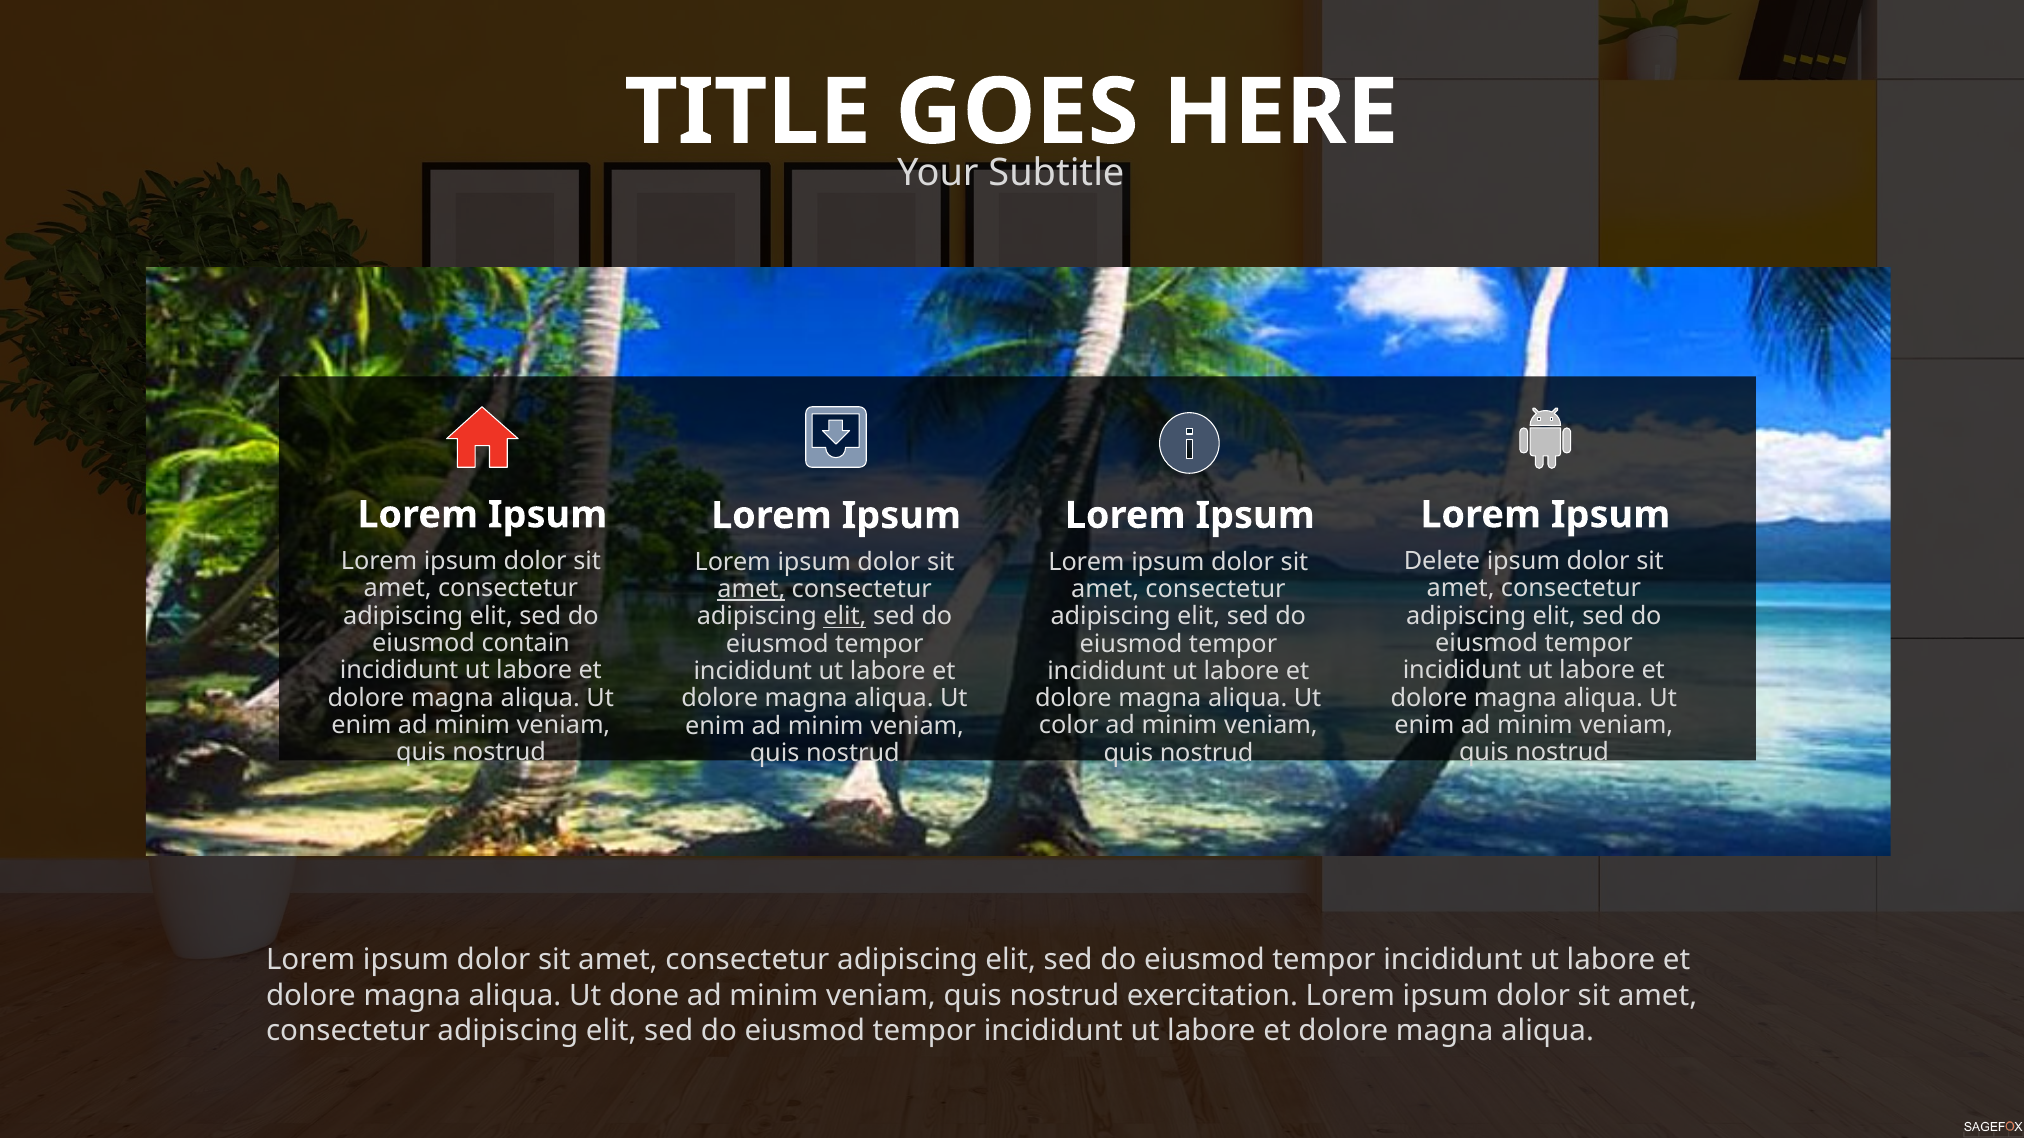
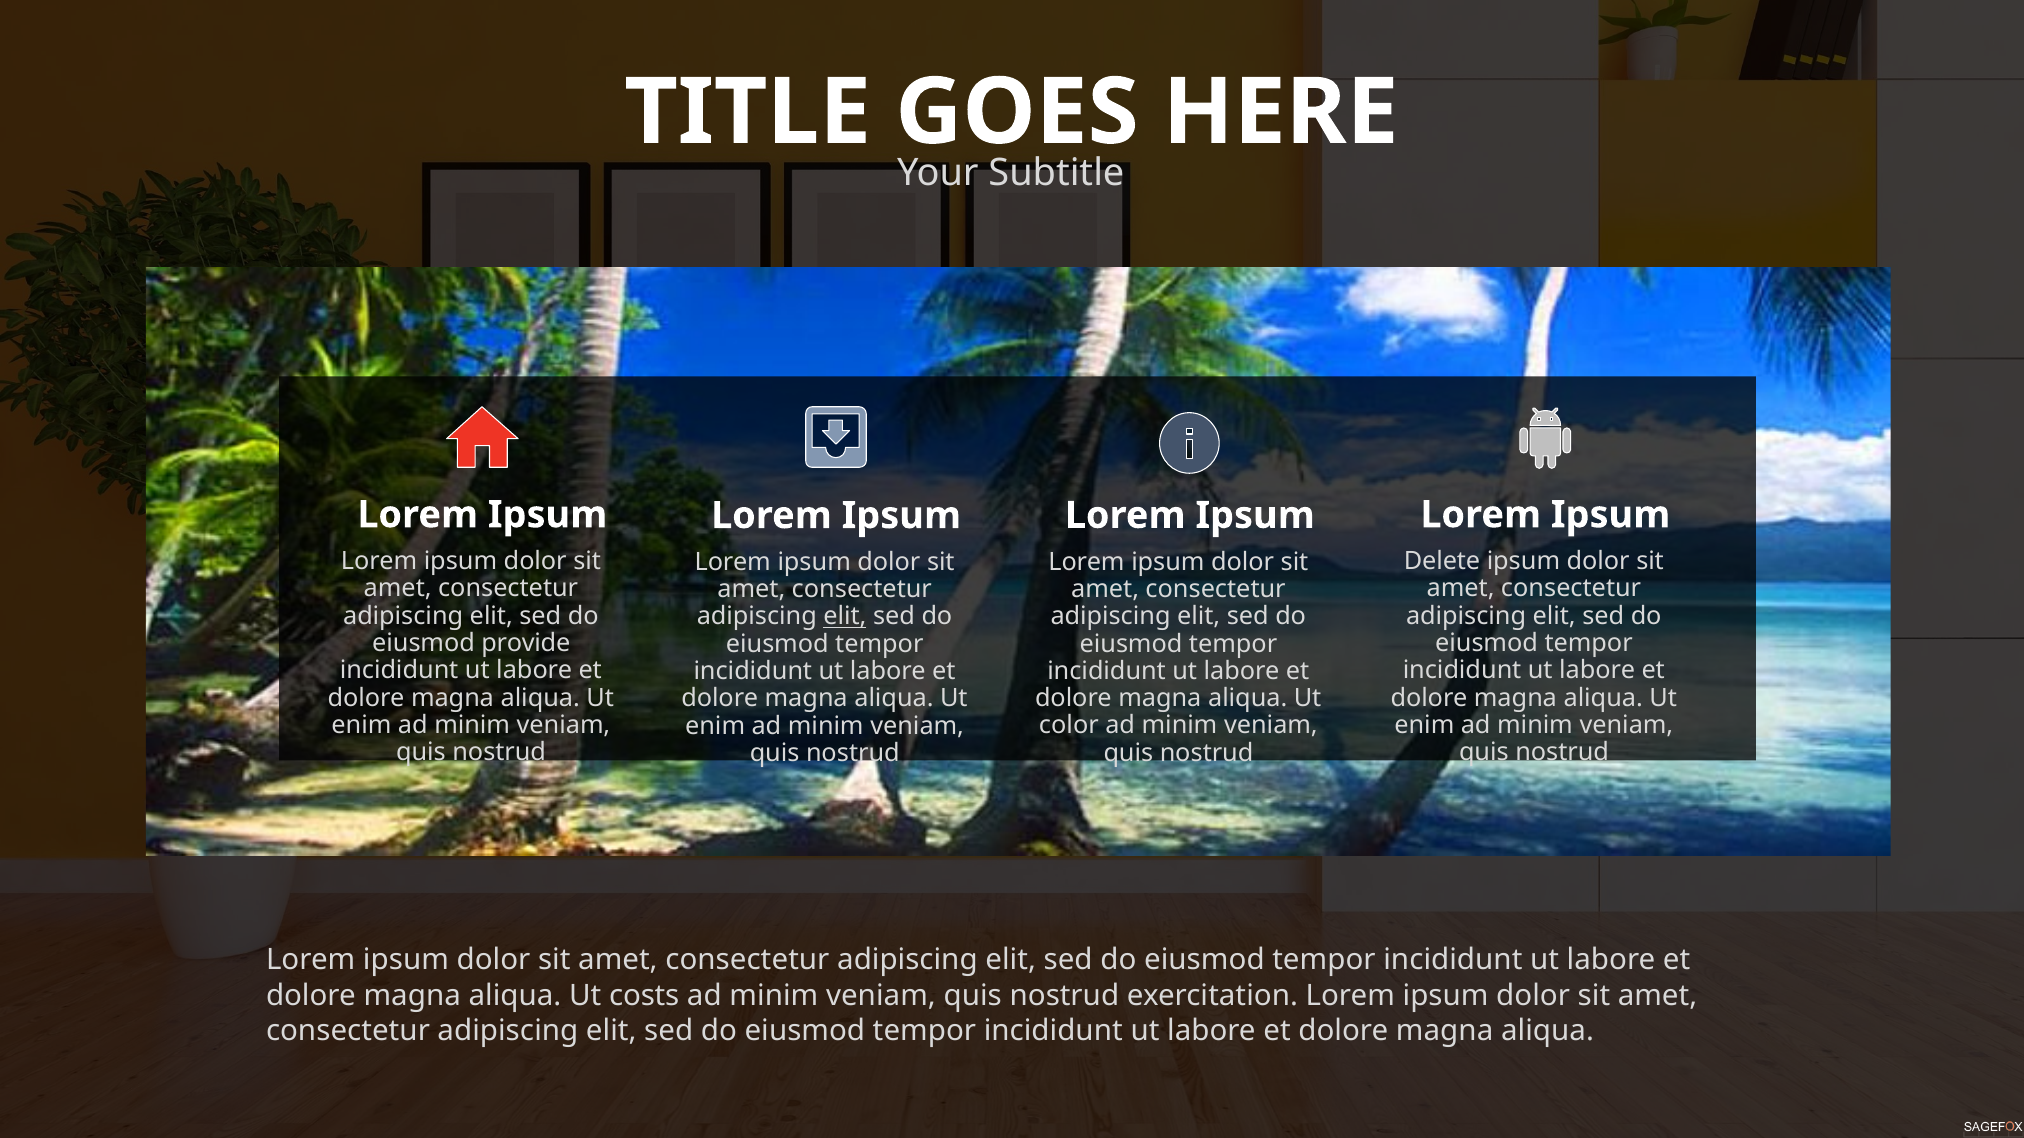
amet at (751, 590) underline: present -> none
contain: contain -> provide
done: done -> costs
